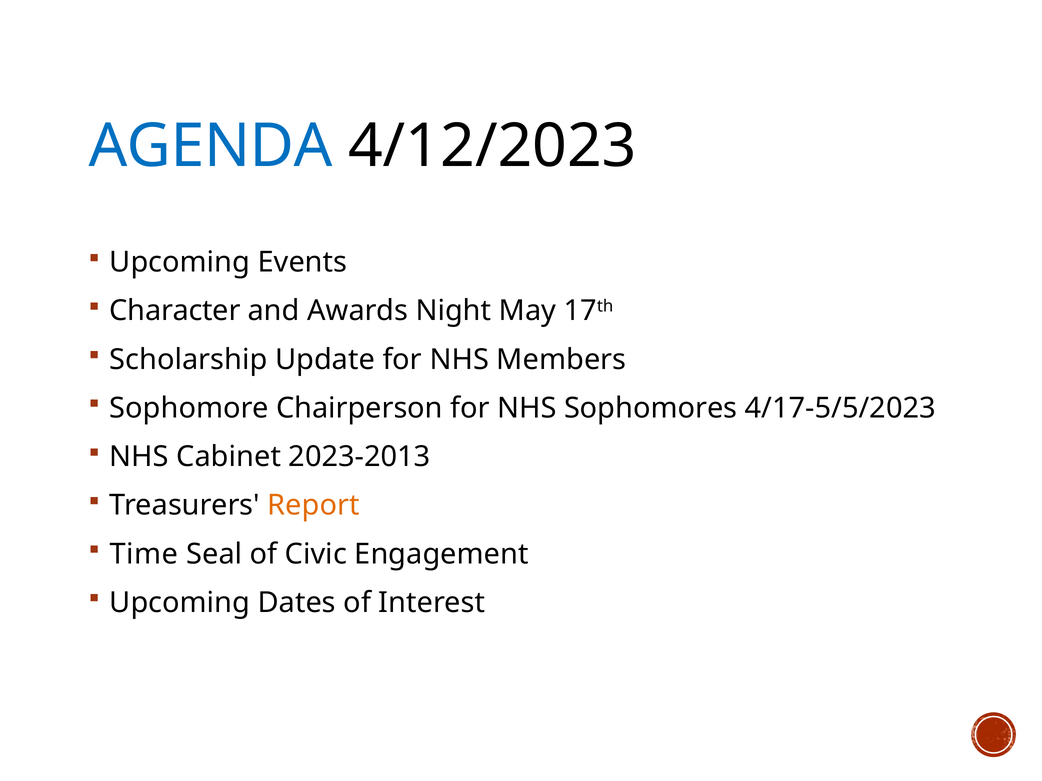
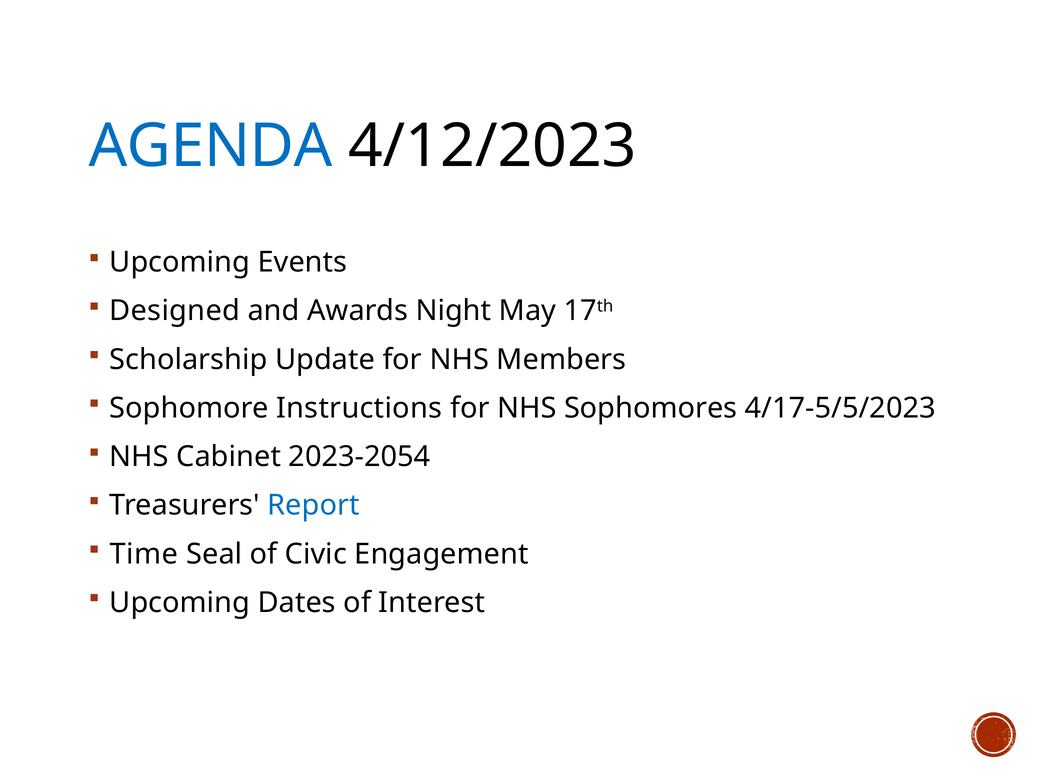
Character: Character -> Designed
Chairperson: Chairperson -> Instructions
2023-2013: 2023-2013 -> 2023-2054
Report colour: orange -> blue
